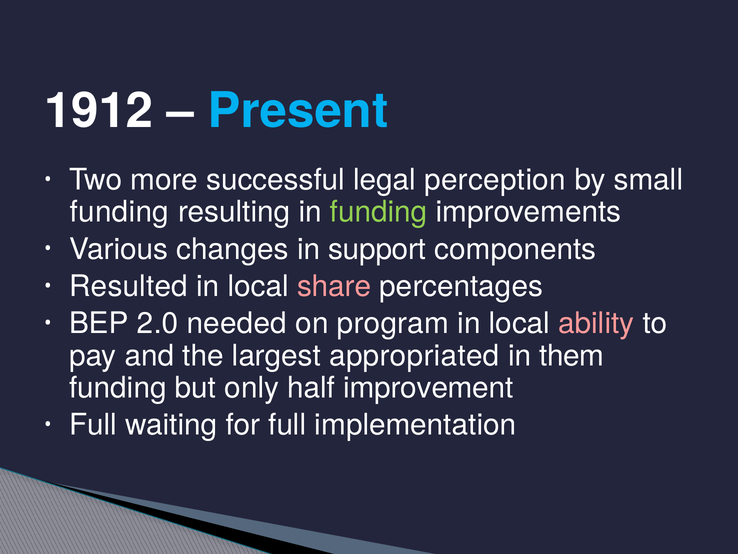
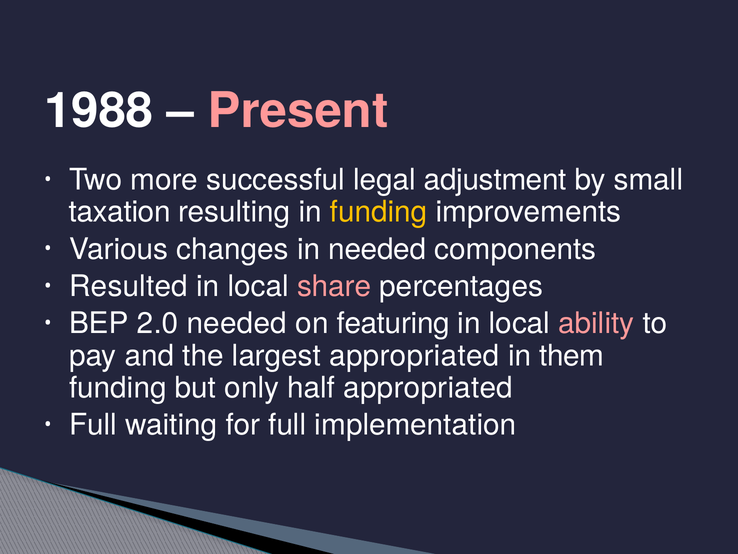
1912: 1912 -> 1988
Present colour: light blue -> pink
perception: perception -> adjustment
funding at (119, 212): funding -> taxation
funding at (379, 212) colour: light green -> yellow
in support: support -> needed
program: program -> featuring
half improvement: improvement -> appropriated
